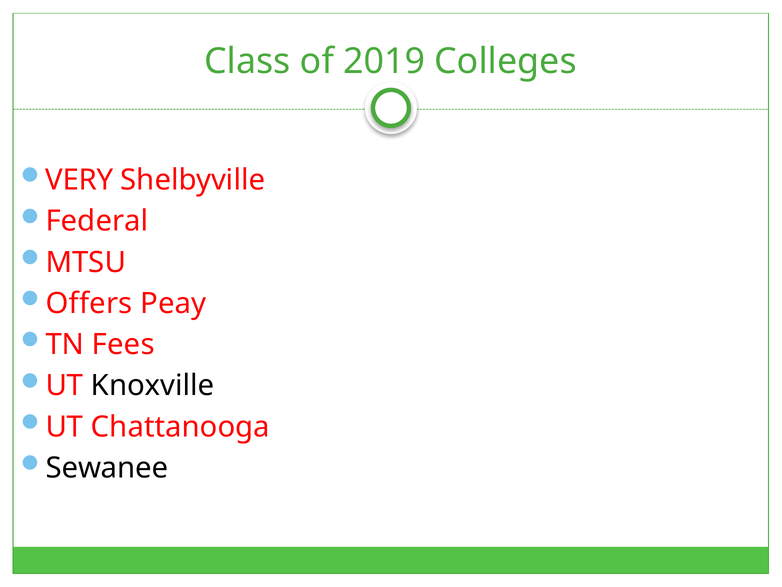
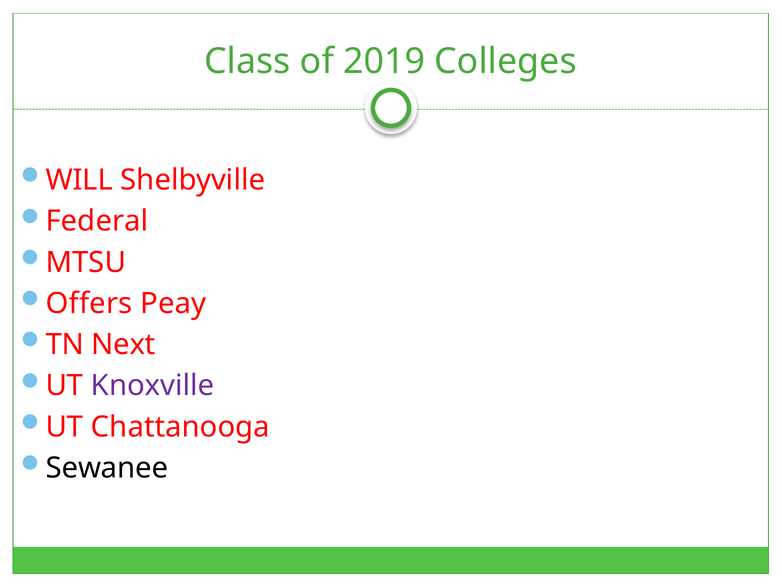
VERY: VERY -> WILL
Fees: Fees -> Next
Knoxville colour: black -> purple
